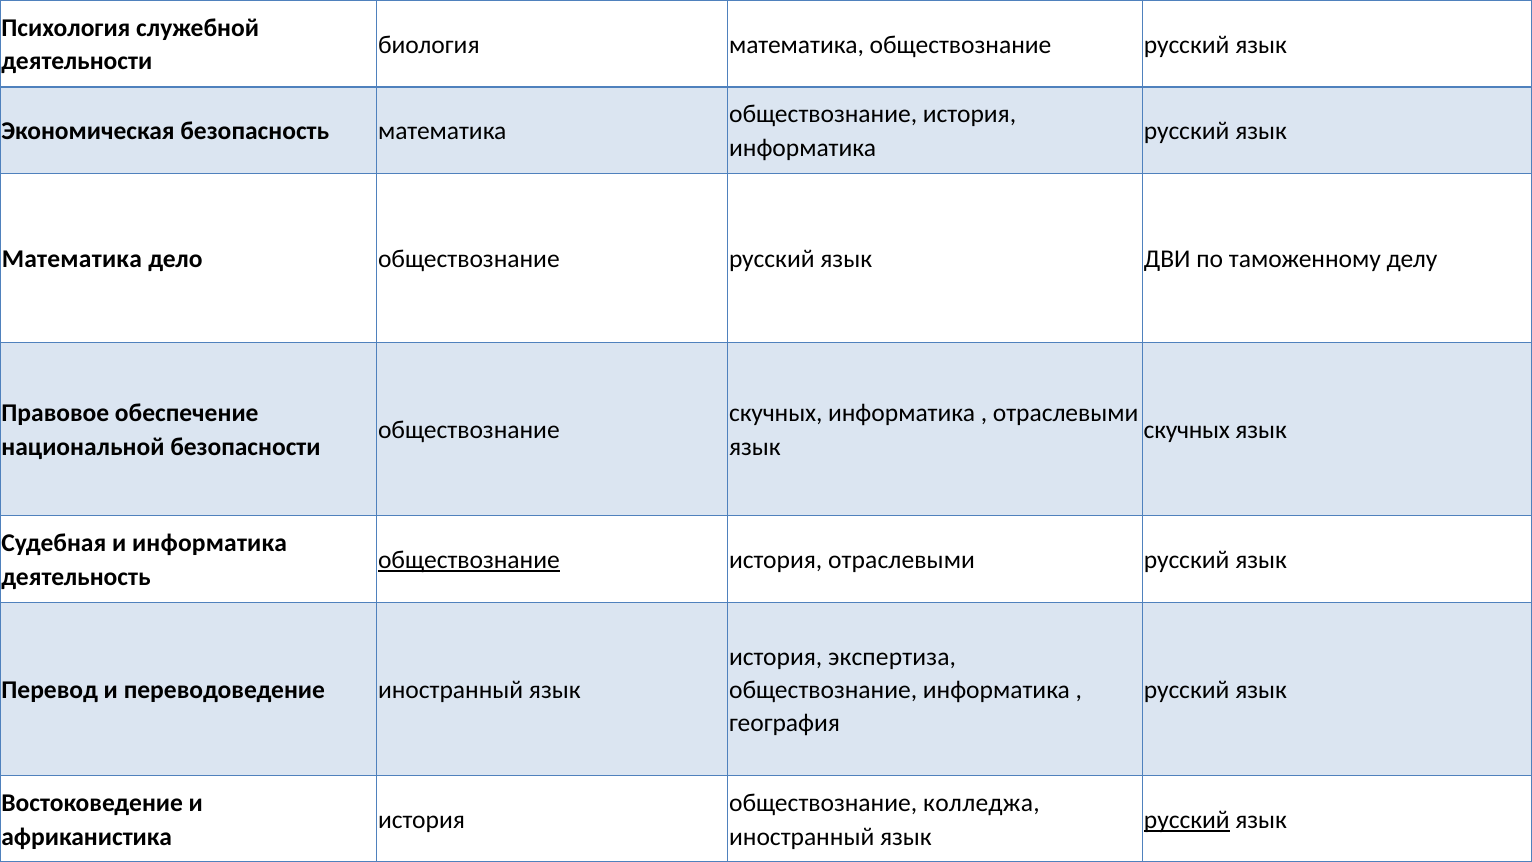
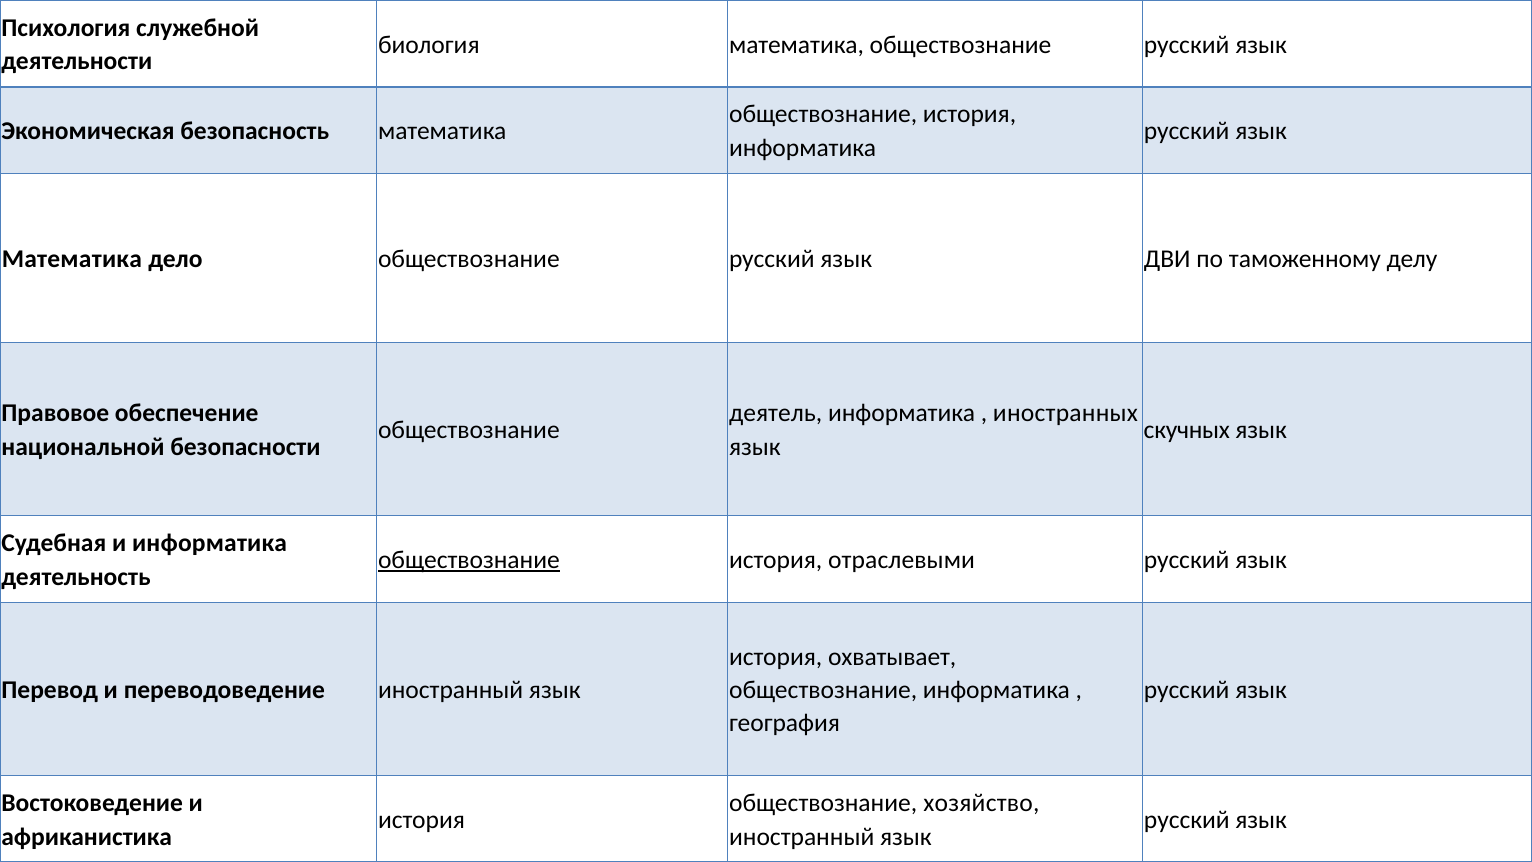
скучных at (776, 413): скучных -> деятель
отраслевыми at (1066, 413): отраслевыми -> иностранных
экспертиза: экспертиза -> охватывает
колледжа: колледжа -> хозяйство
русский at (1187, 820) underline: present -> none
